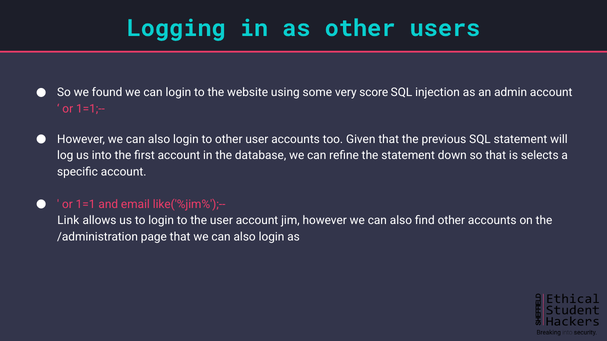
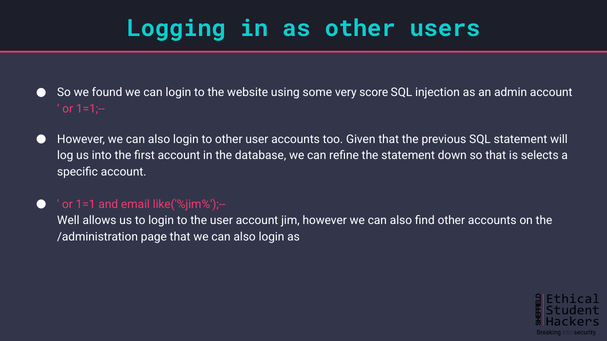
Link: Link -> Well
